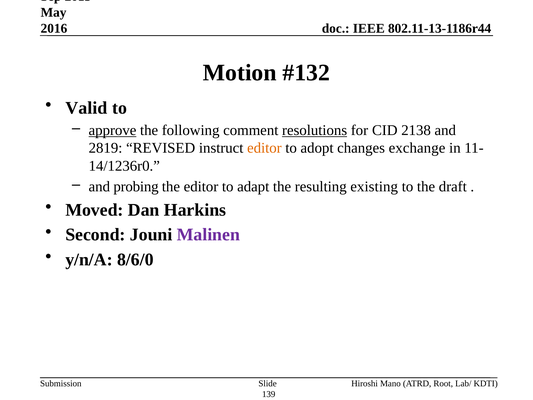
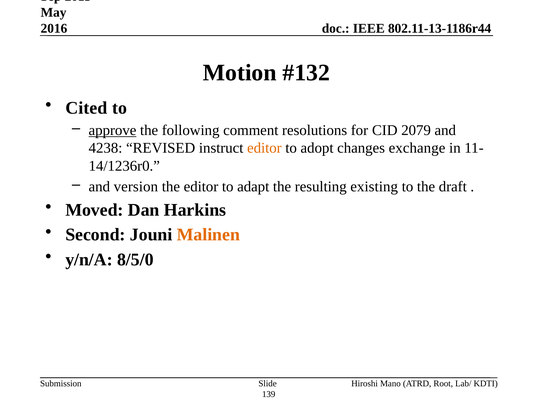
Valid: Valid -> Cited
resolutions underline: present -> none
2138: 2138 -> 2079
2819: 2819 -> 4238
probing: probing -> version
Malinen colour: purple -> orange
8/6/0: 8/6/0 -> 8/5/0
